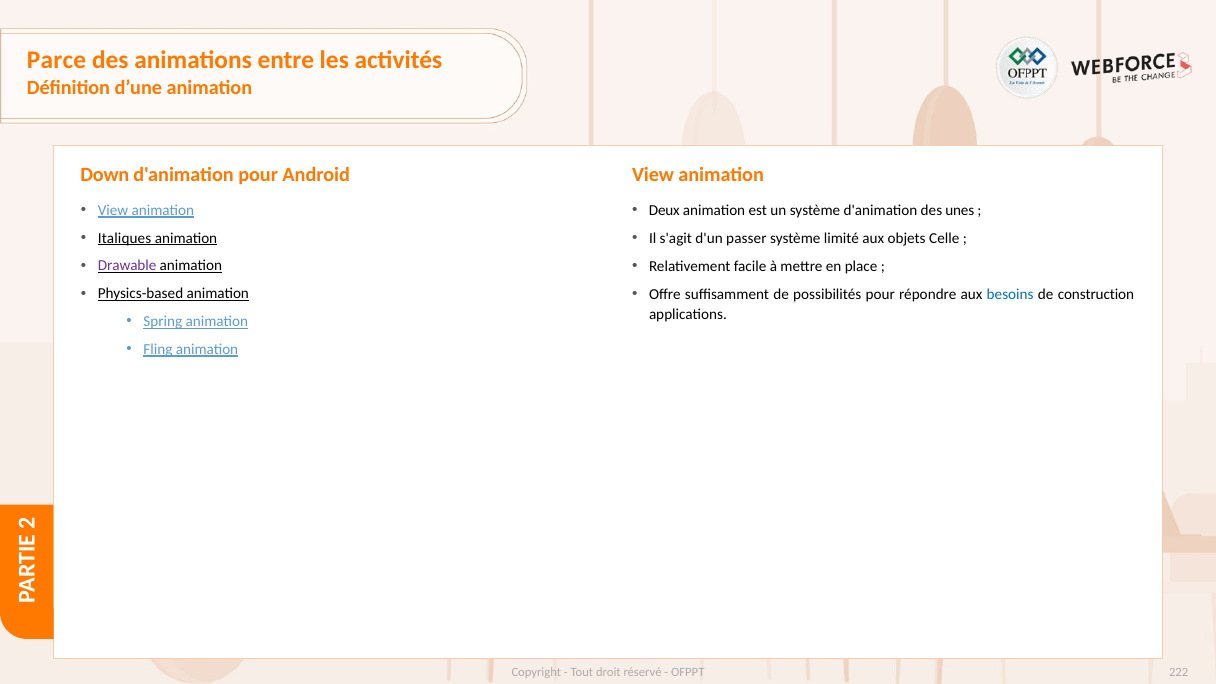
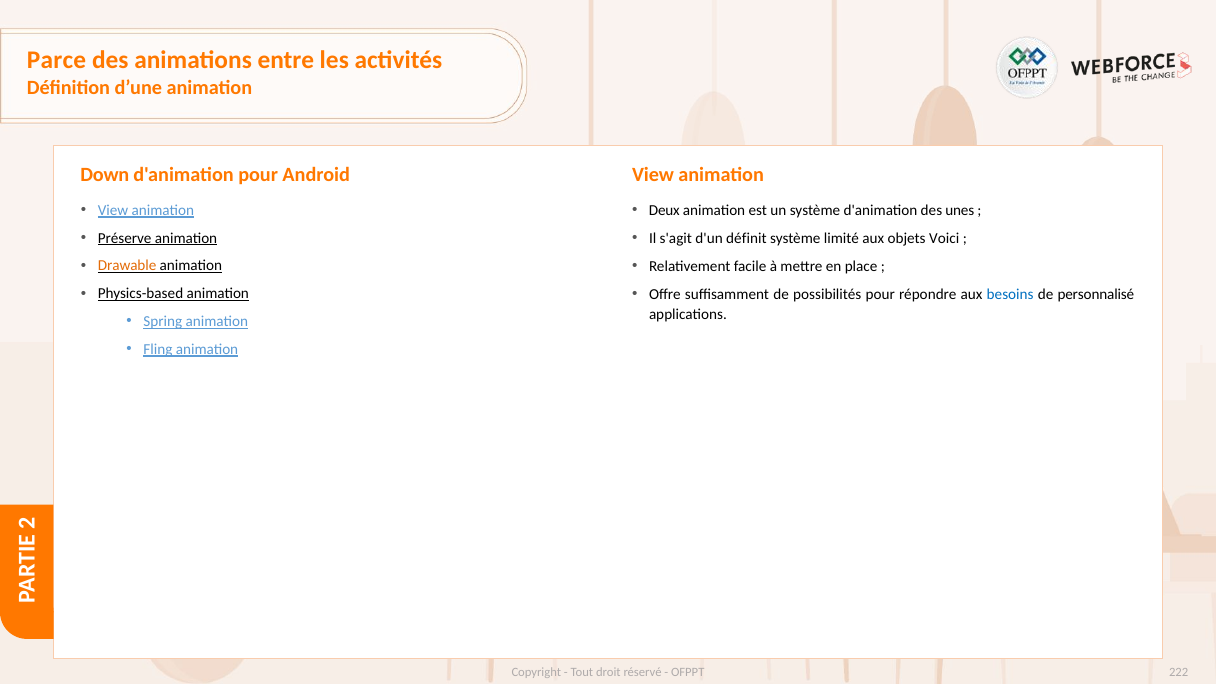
Italiques: Italiques -> Préserve
passer: passer -> définit
Celle: Celle -> Voici
Drawable colour: purple -> orange
construction: construction -> personnalisé
